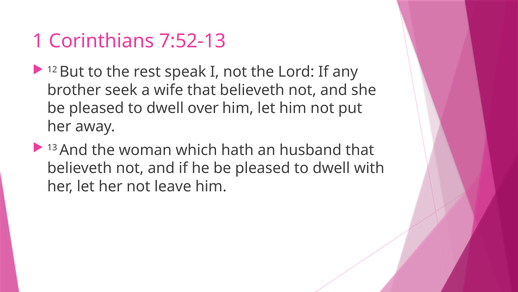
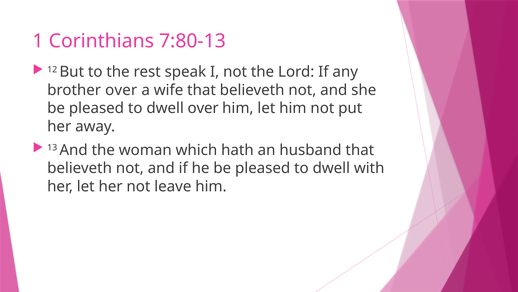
7:52-13: 7:52-13 -> 7:80-13
brother seek: seek -> over
